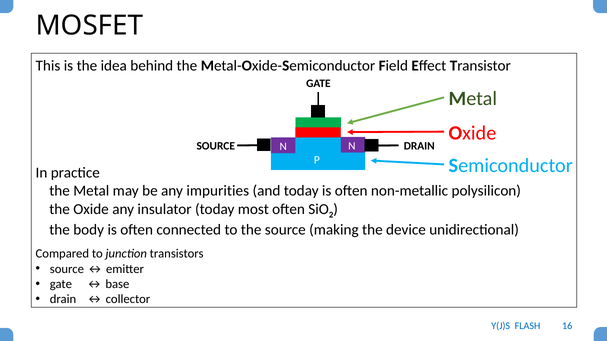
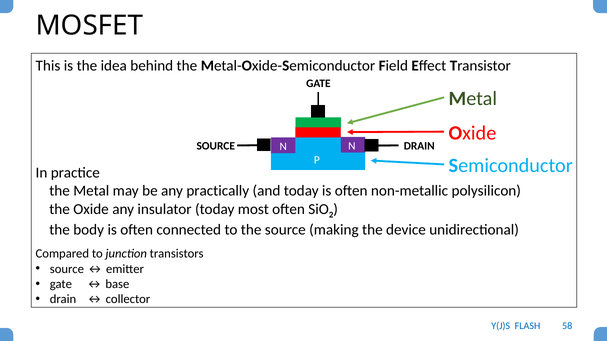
impurities: impurities -> practically
16: 16 -> 58
